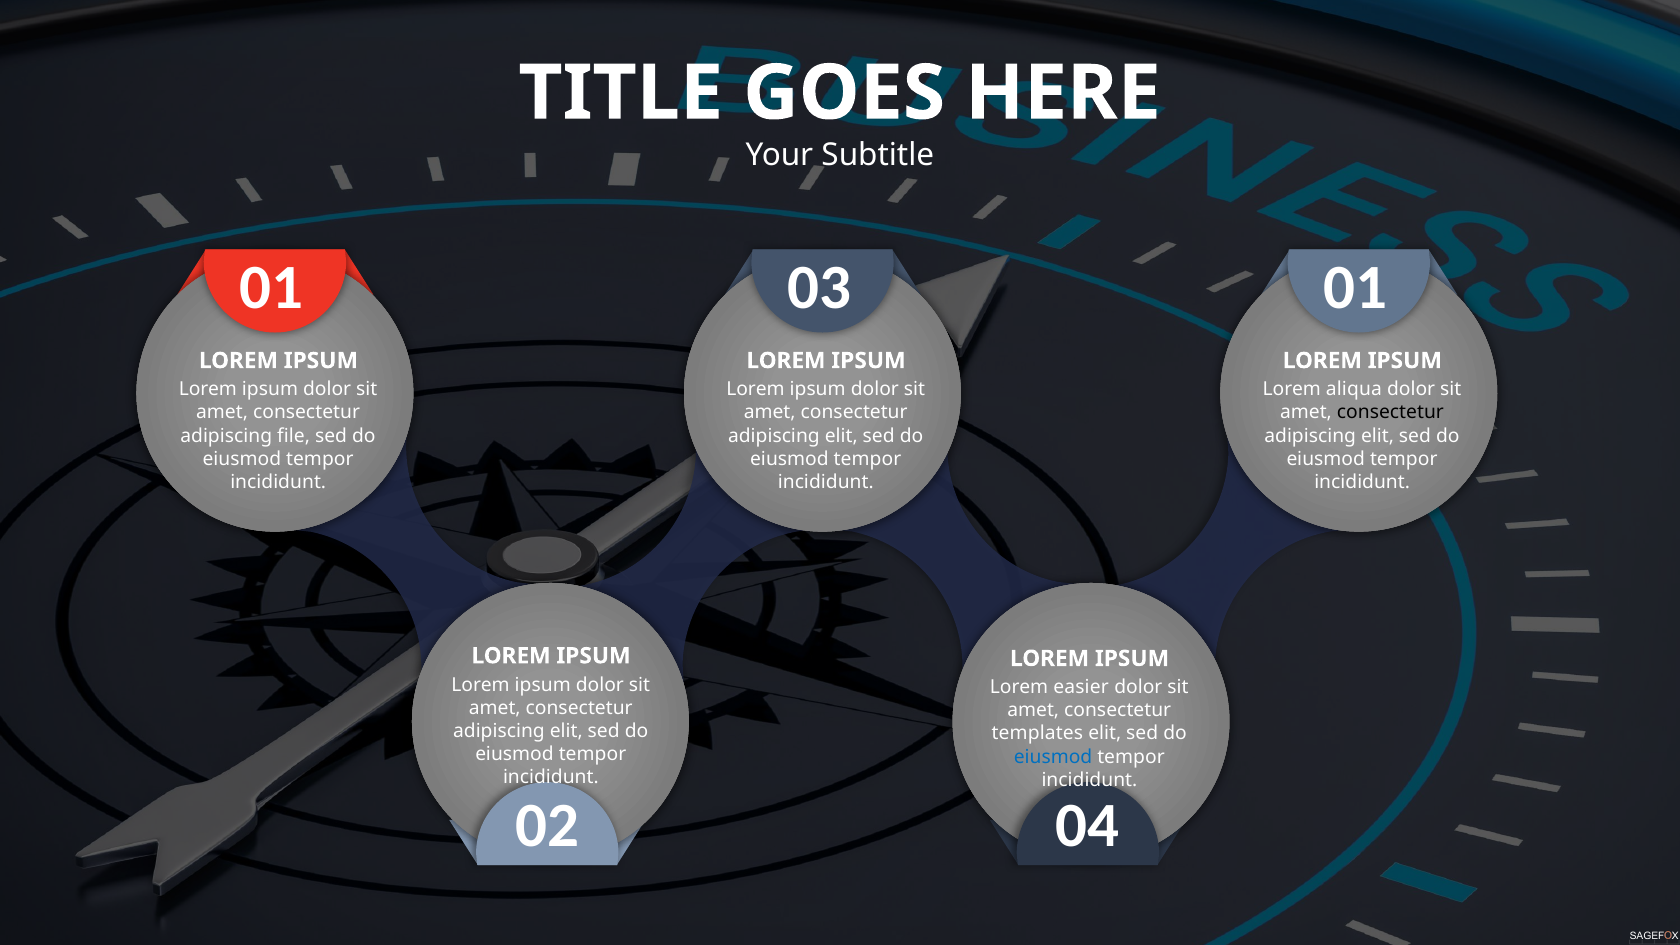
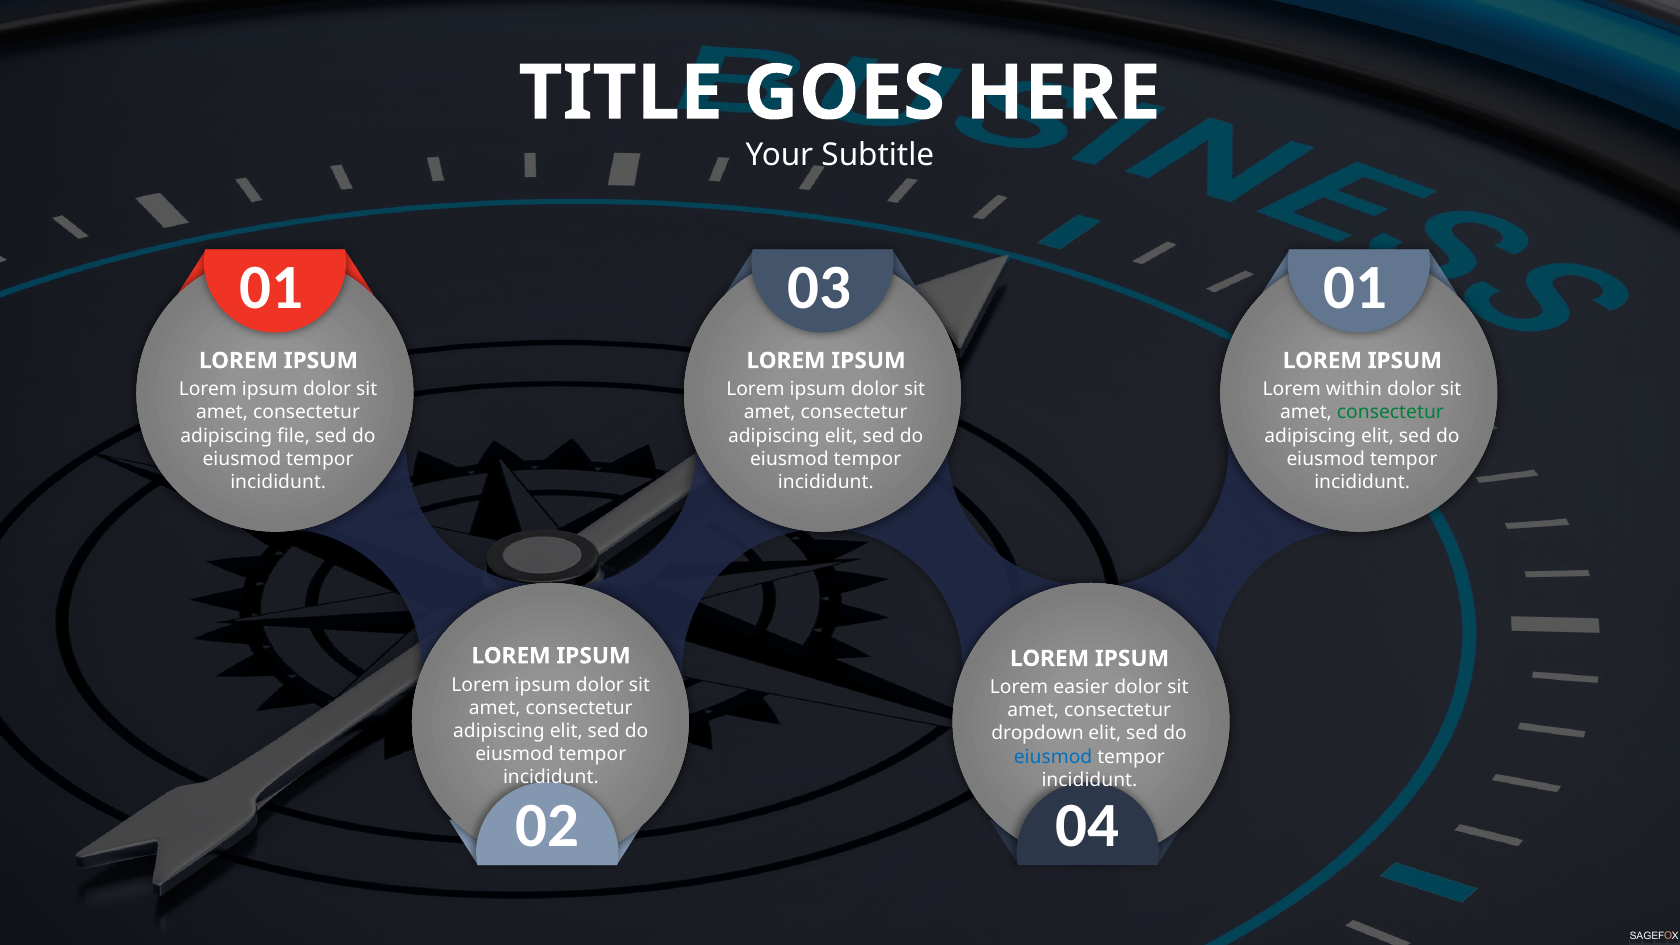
aliqua: aliqua -> within
consectetur at (1390, 413) colour: black -> green
templates: templates -> dropdown
